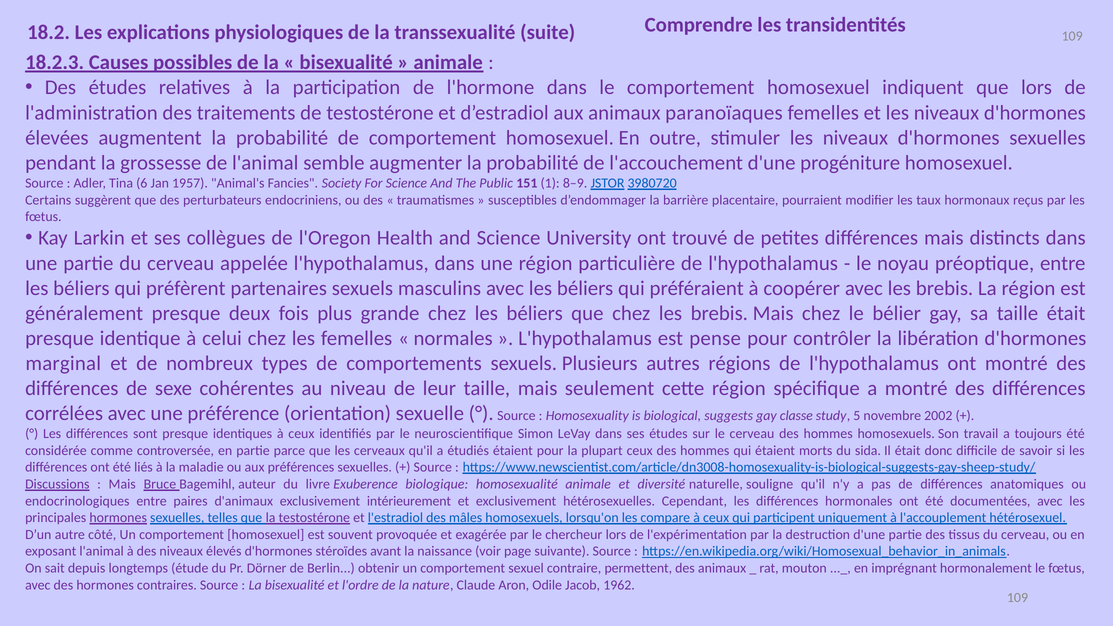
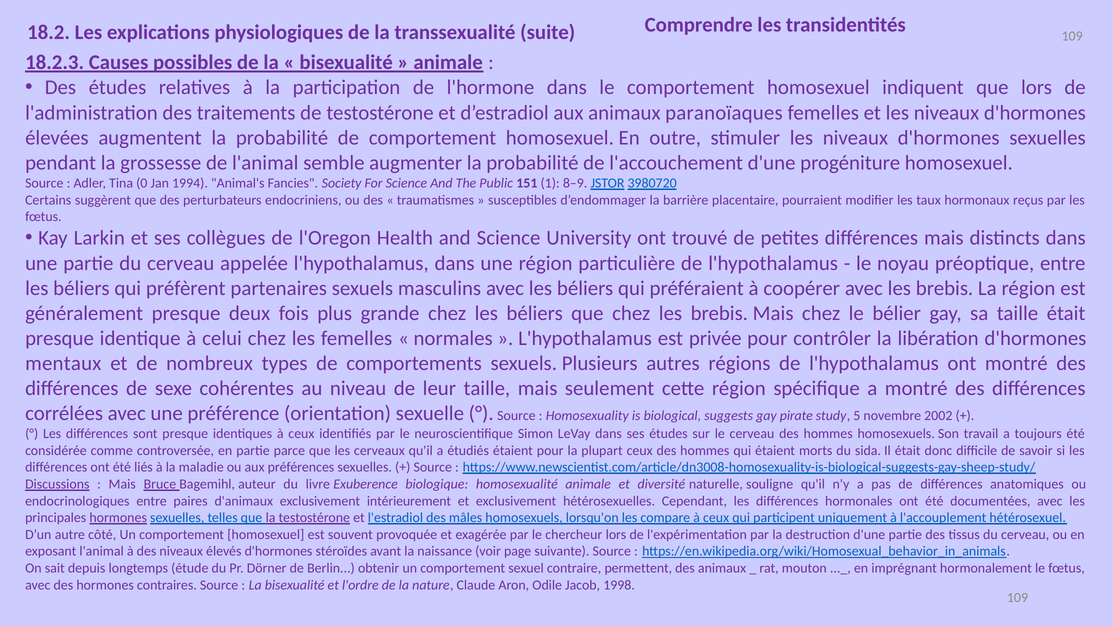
6: 6 -> 0
1957: 1957 -> 1994
pense: pense -> privée
marginal: marginal -> mentaux
classe: classe -> pirate
1962: 1962 -> 1998
